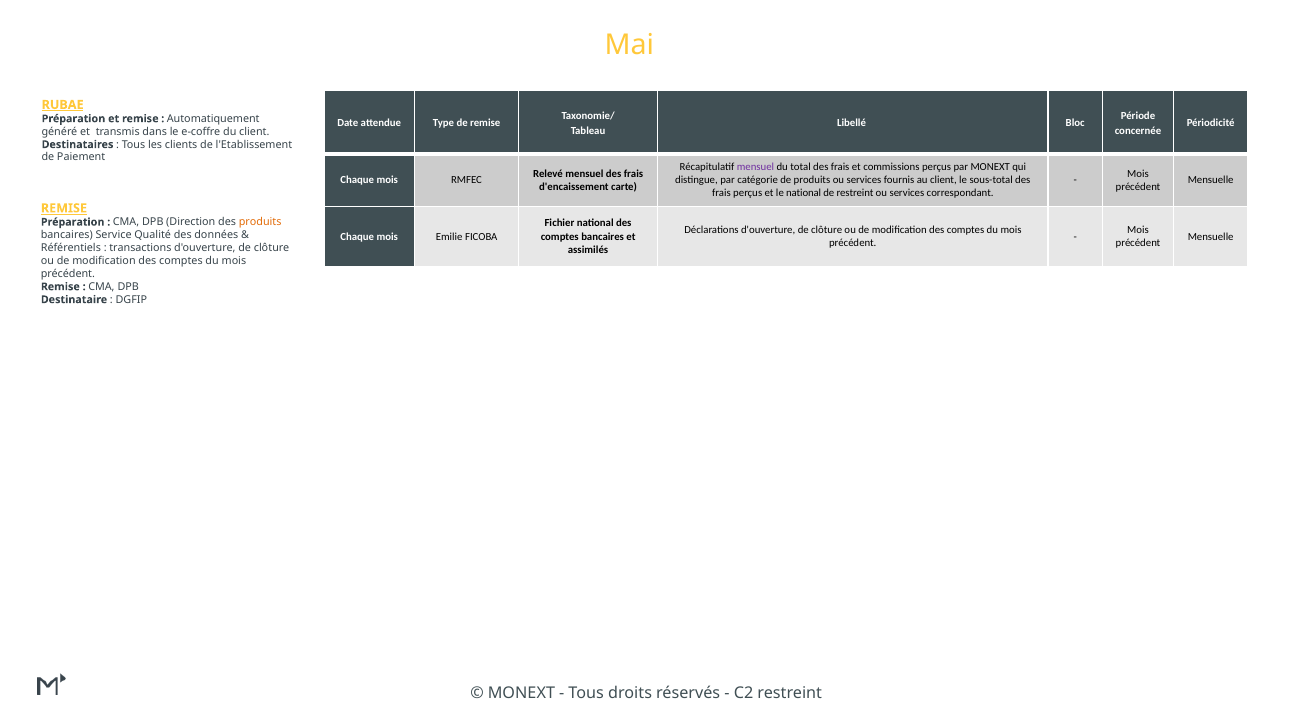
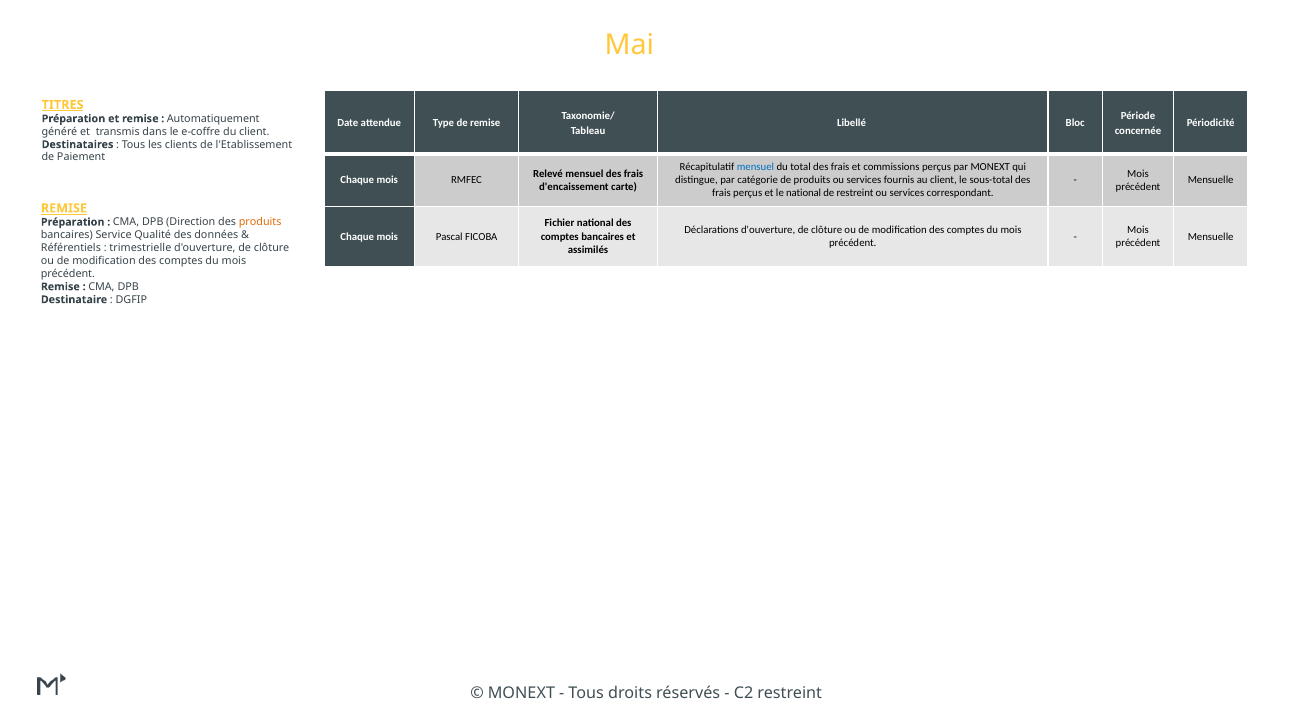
RUBAE: RUBAE -> TITRES
mensuel at (755, 167) colour: purple -> blue
Emilie: Emilie -> Pascal
transactions: transactions -> trimestrielle
